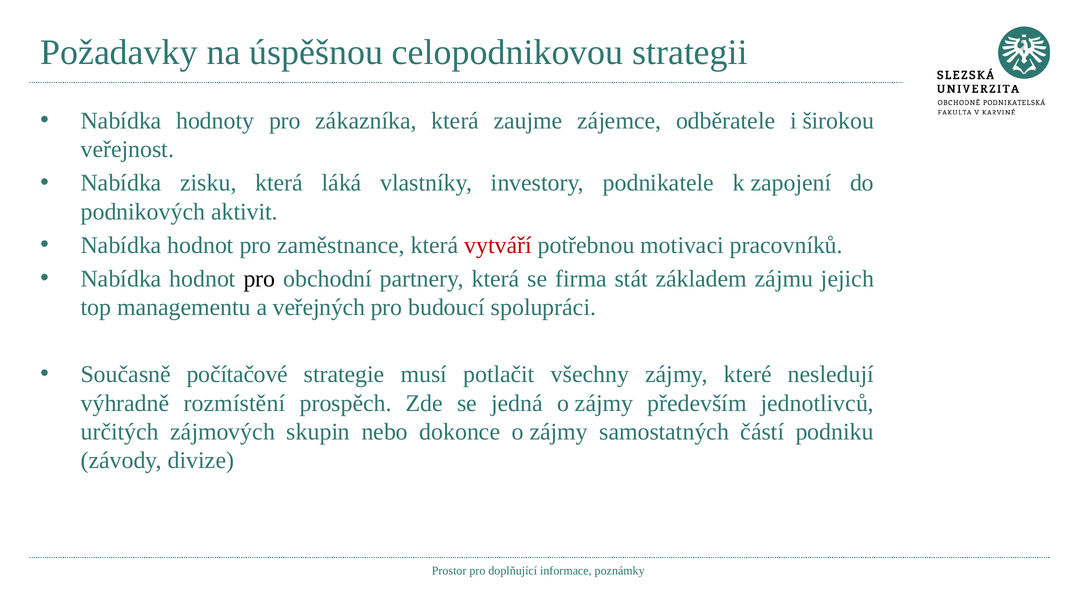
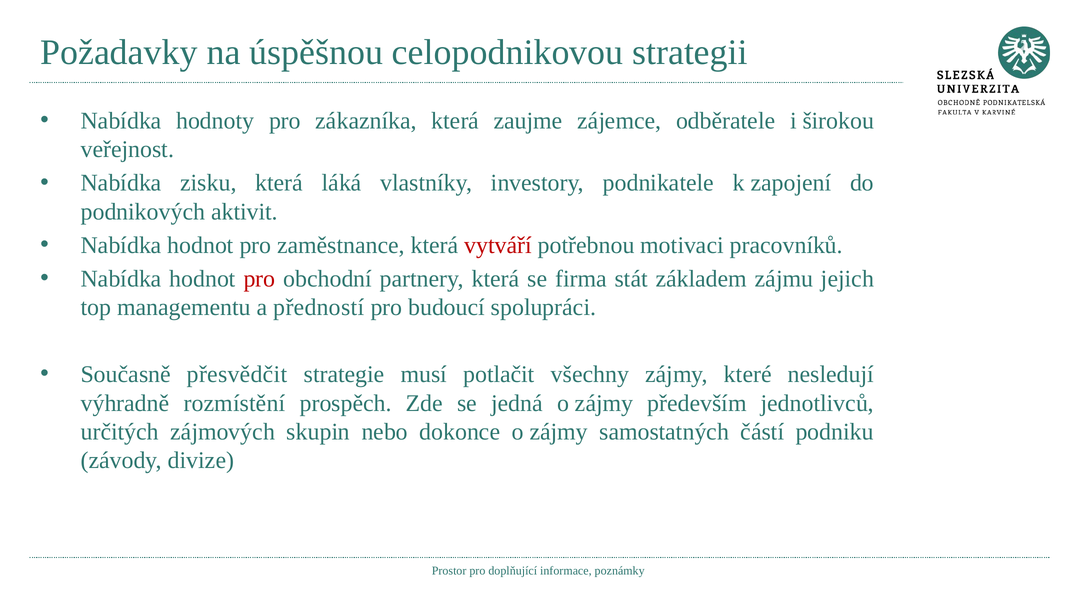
pro at (259, 279) colour: black -> red
veřejných: veřejných -> předností
počítačové: počítačové -> přesvědčit
